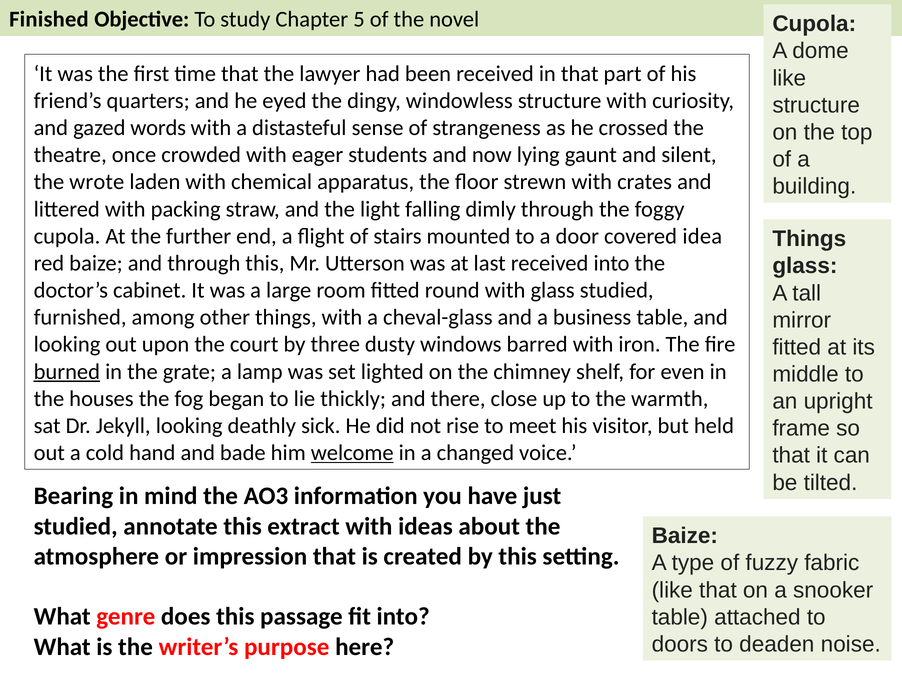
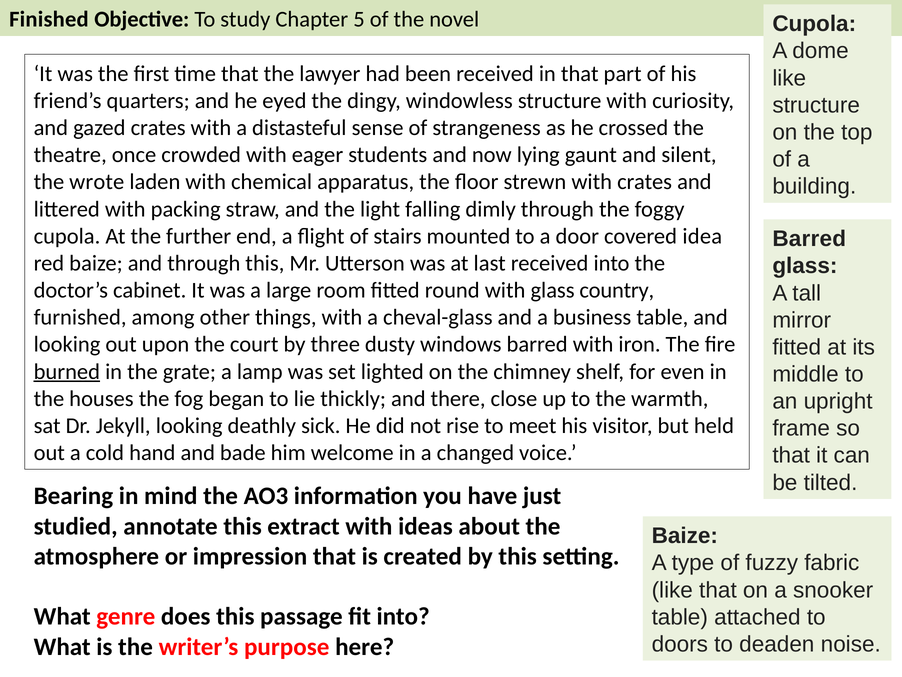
gazed words: words -> crates
Things at (809, 239): Things -> Barred
glass studied: studied -> country
welcome underline: present -> none
